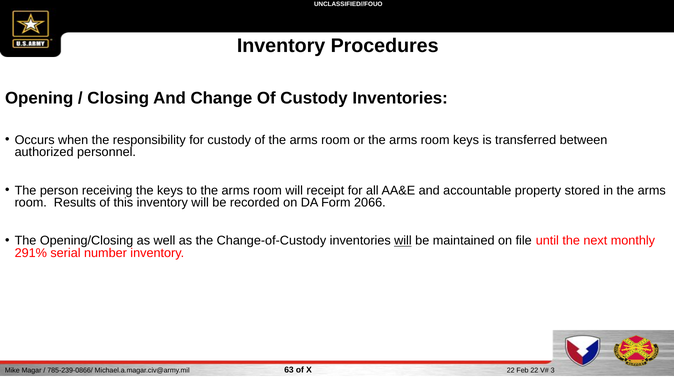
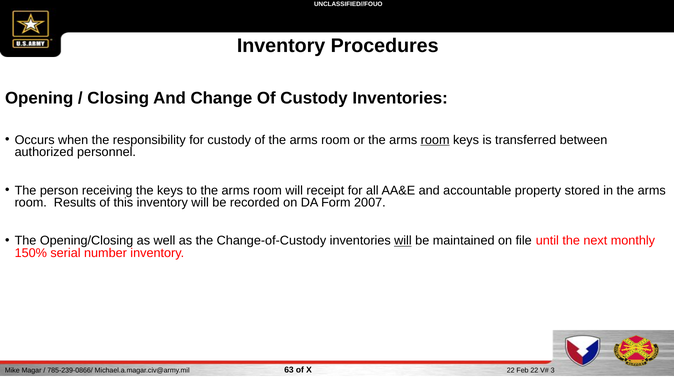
room at (435, 140) underline: none -> present
2066: 2066 -> 2007
291%: 291% -> 150%
